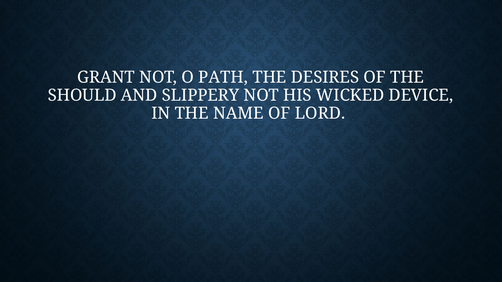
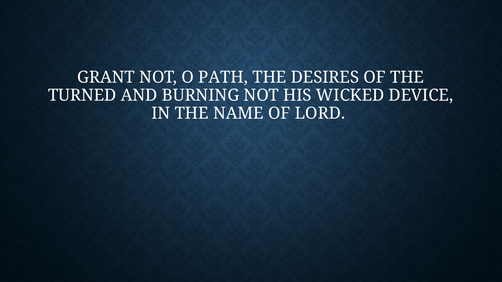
SHOULD: SHOULD -> TURNED
SLIPPERY: SLIPPERY -> BURNING
